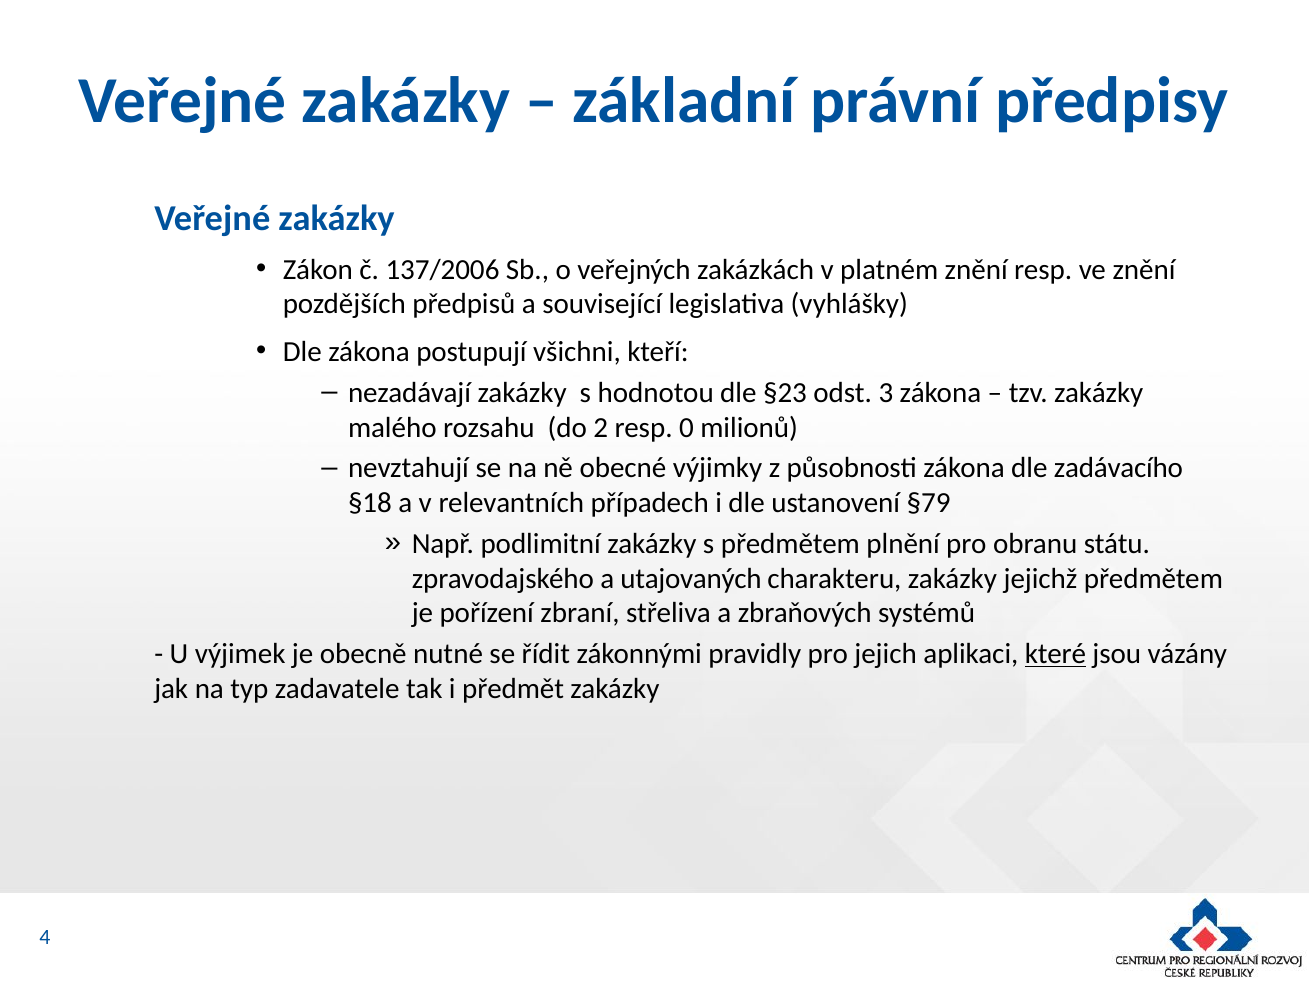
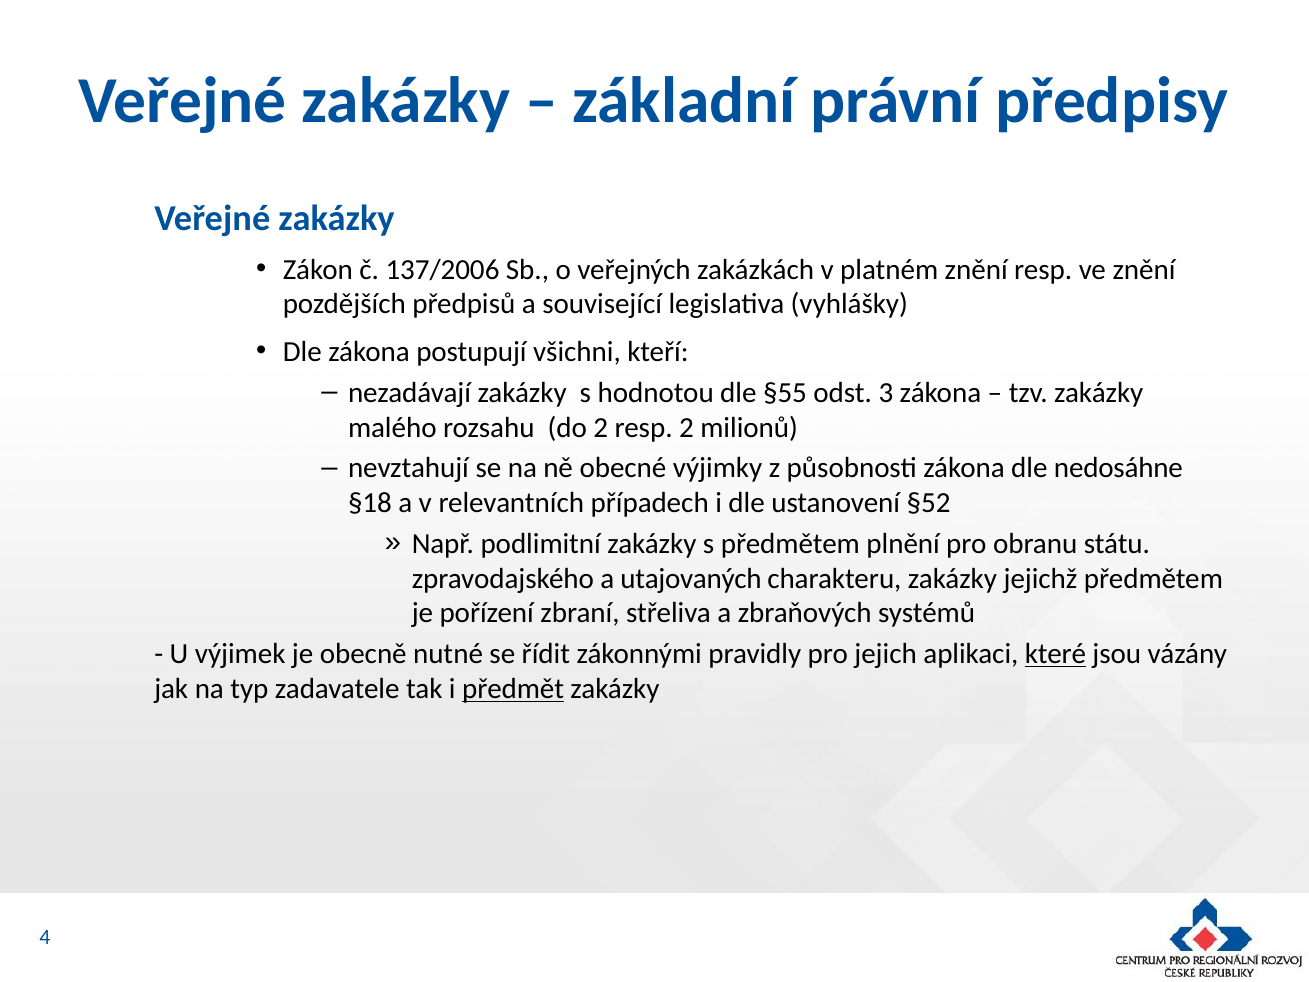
§23: §23 -> §55
resp 0: 0 -> 2
zadávacího: zadávacího -> nedosáhne
§79: §79 -> §52
předmět underline: none -> present
